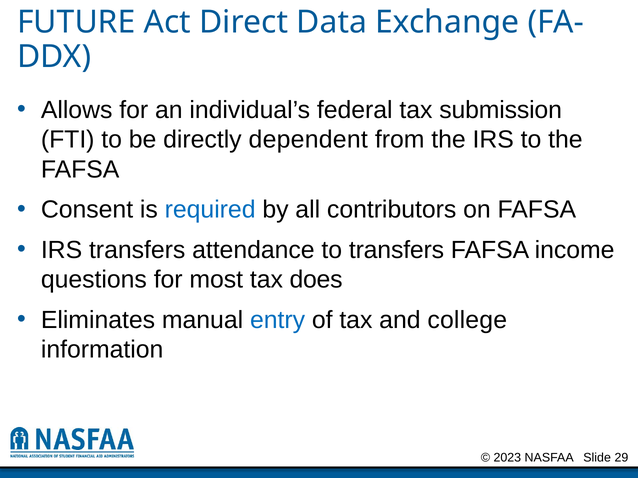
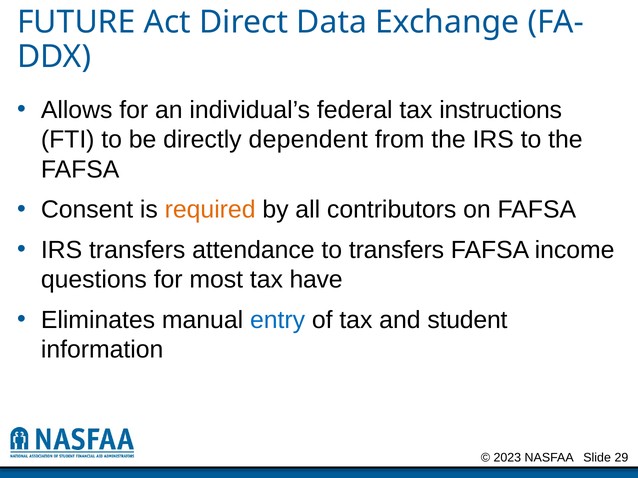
submission: submission -> instructions
required colour: blue -> orange
does: does -> have
college: college -> student
